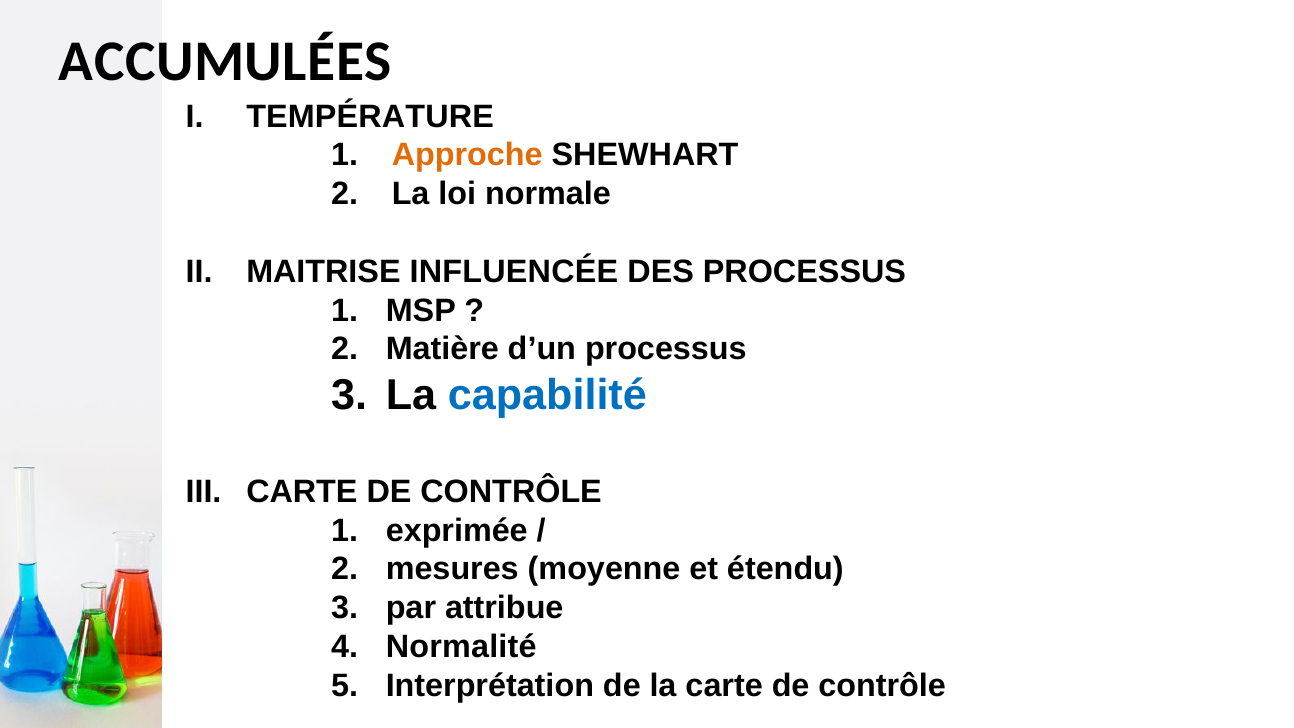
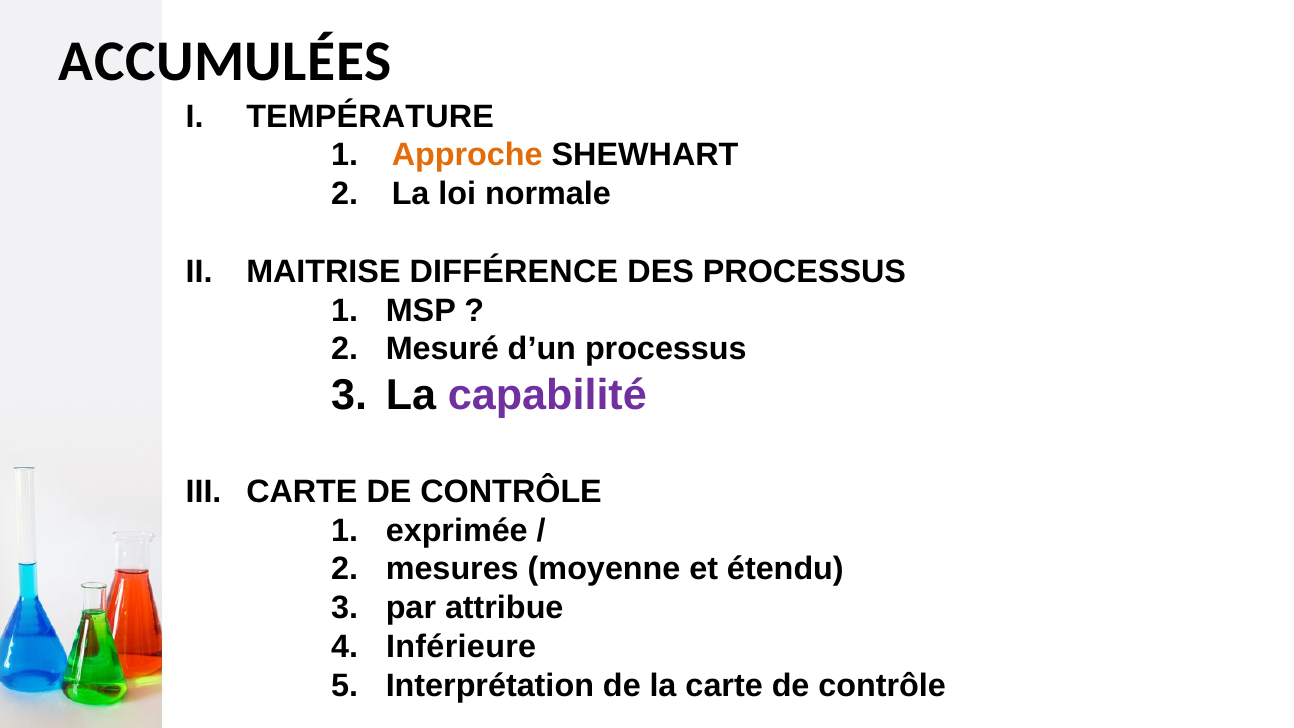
INFLUENCÉE: INFLUENCÉE -> DIFFÉRENCE
Matière: Matière -> Mesuré
capabilité colour: blue -> purple
Normalité: Normalité -> Inférieure
